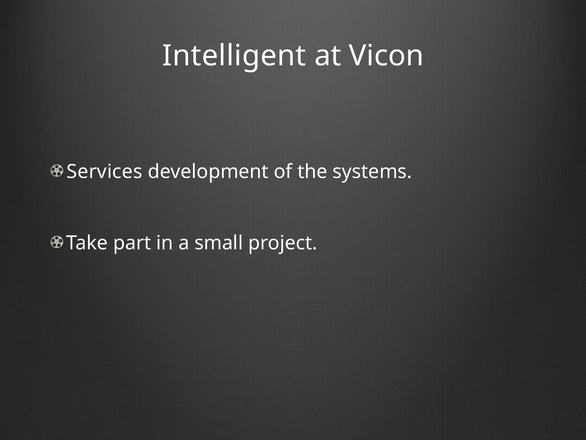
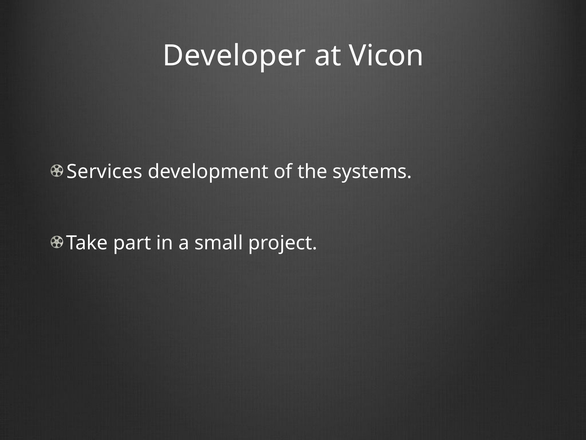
Intelligent: Intelligent -> Developer
